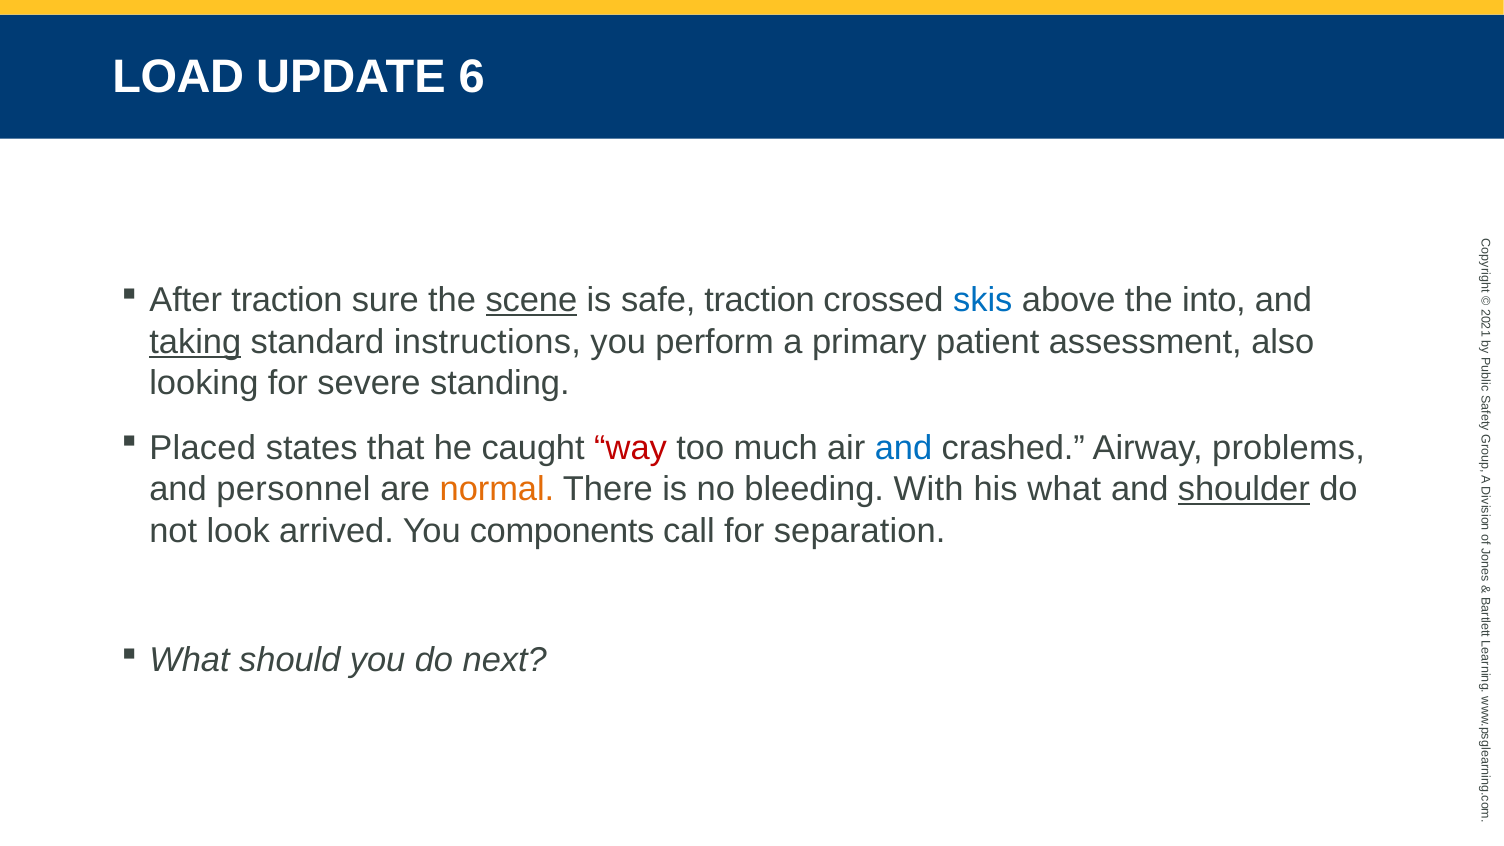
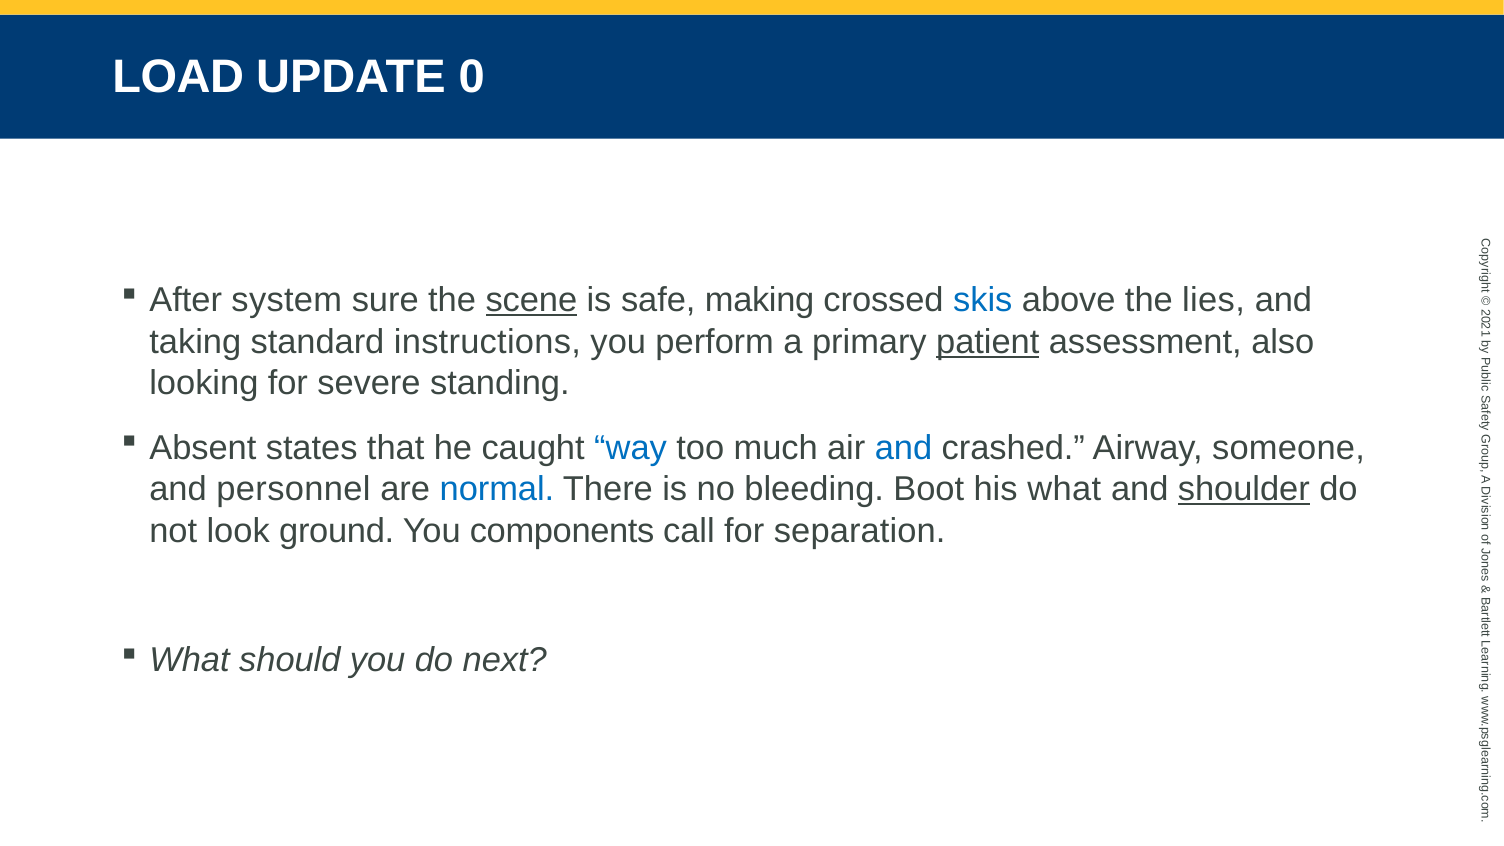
UPDATE 6: 6 -> 0
After traction: traction -> system
safe traction: traction -> making
into: into -> lies
taking underline: present -> none
patient underline: none -> present
Placed: Placed -> Absent
way colour: red -> blue
problems: problems -> someone
normal colour: orange -> blue
With: With -> Boot
arrived: arrived -> ground
